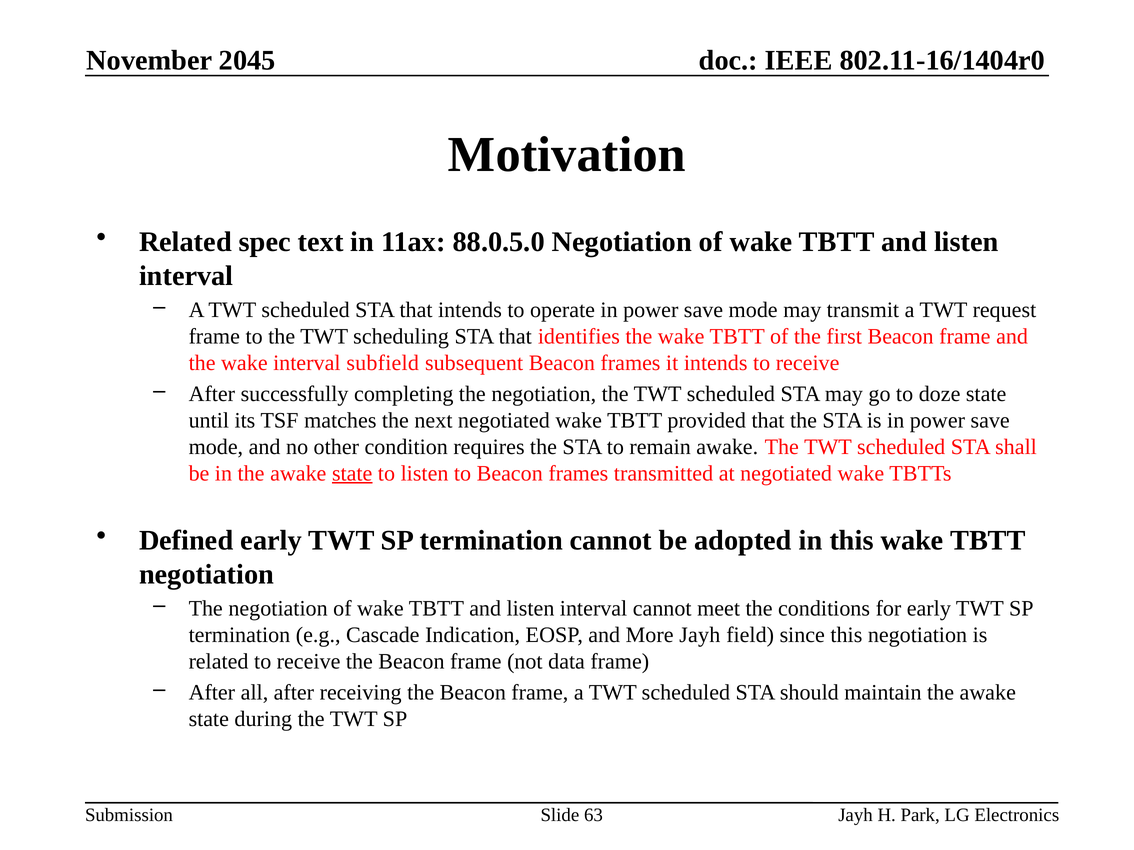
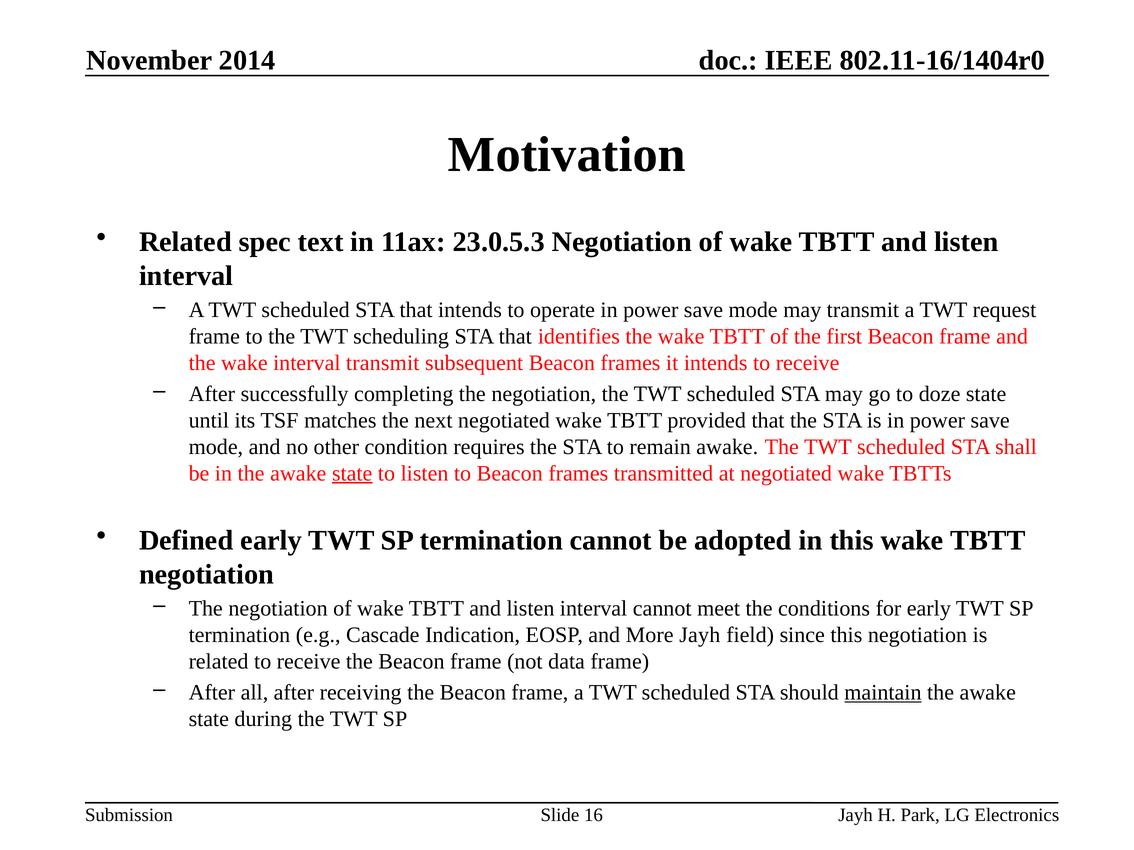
2045: 2045 -> 2014
88.0.5.0: 88.0.5.0 -> 23.0.5.3
interval subfield: subfield -> transmit
maintain underline: none -> present
63: 63 -> 16
